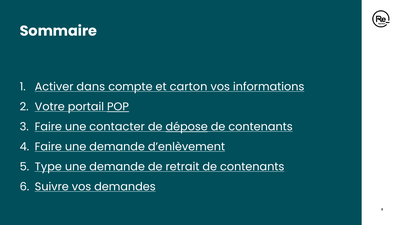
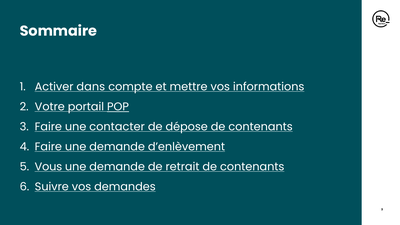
carton: carton -> mettre
dépose underline: present -> none
Type: Type -> Vous
